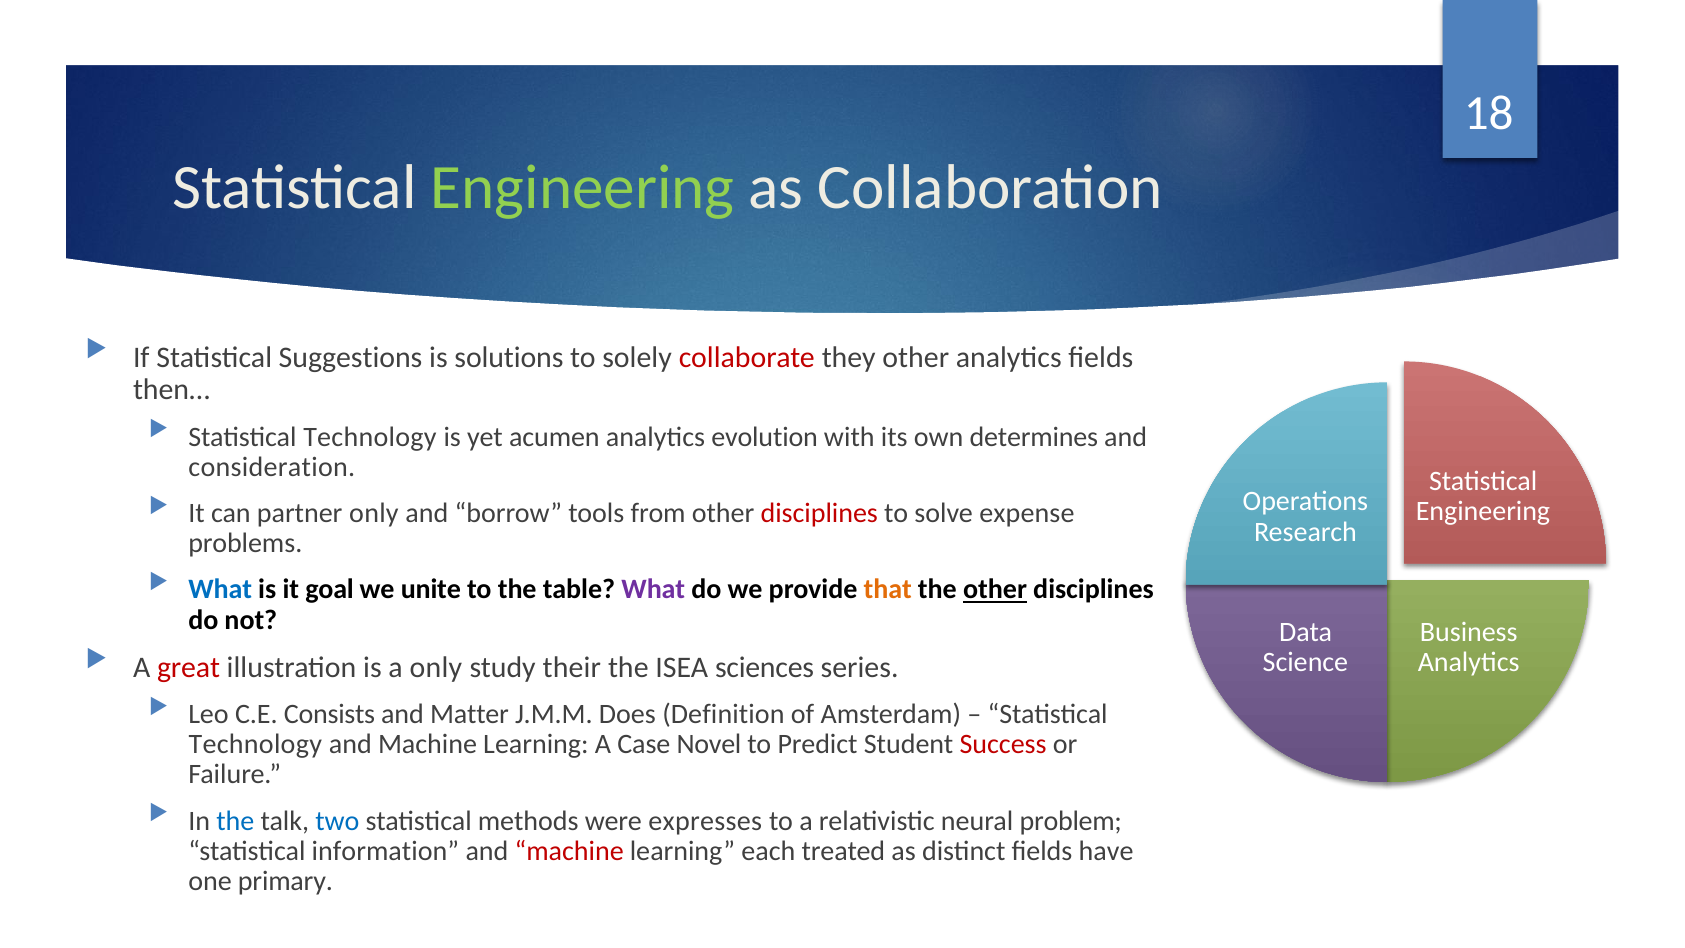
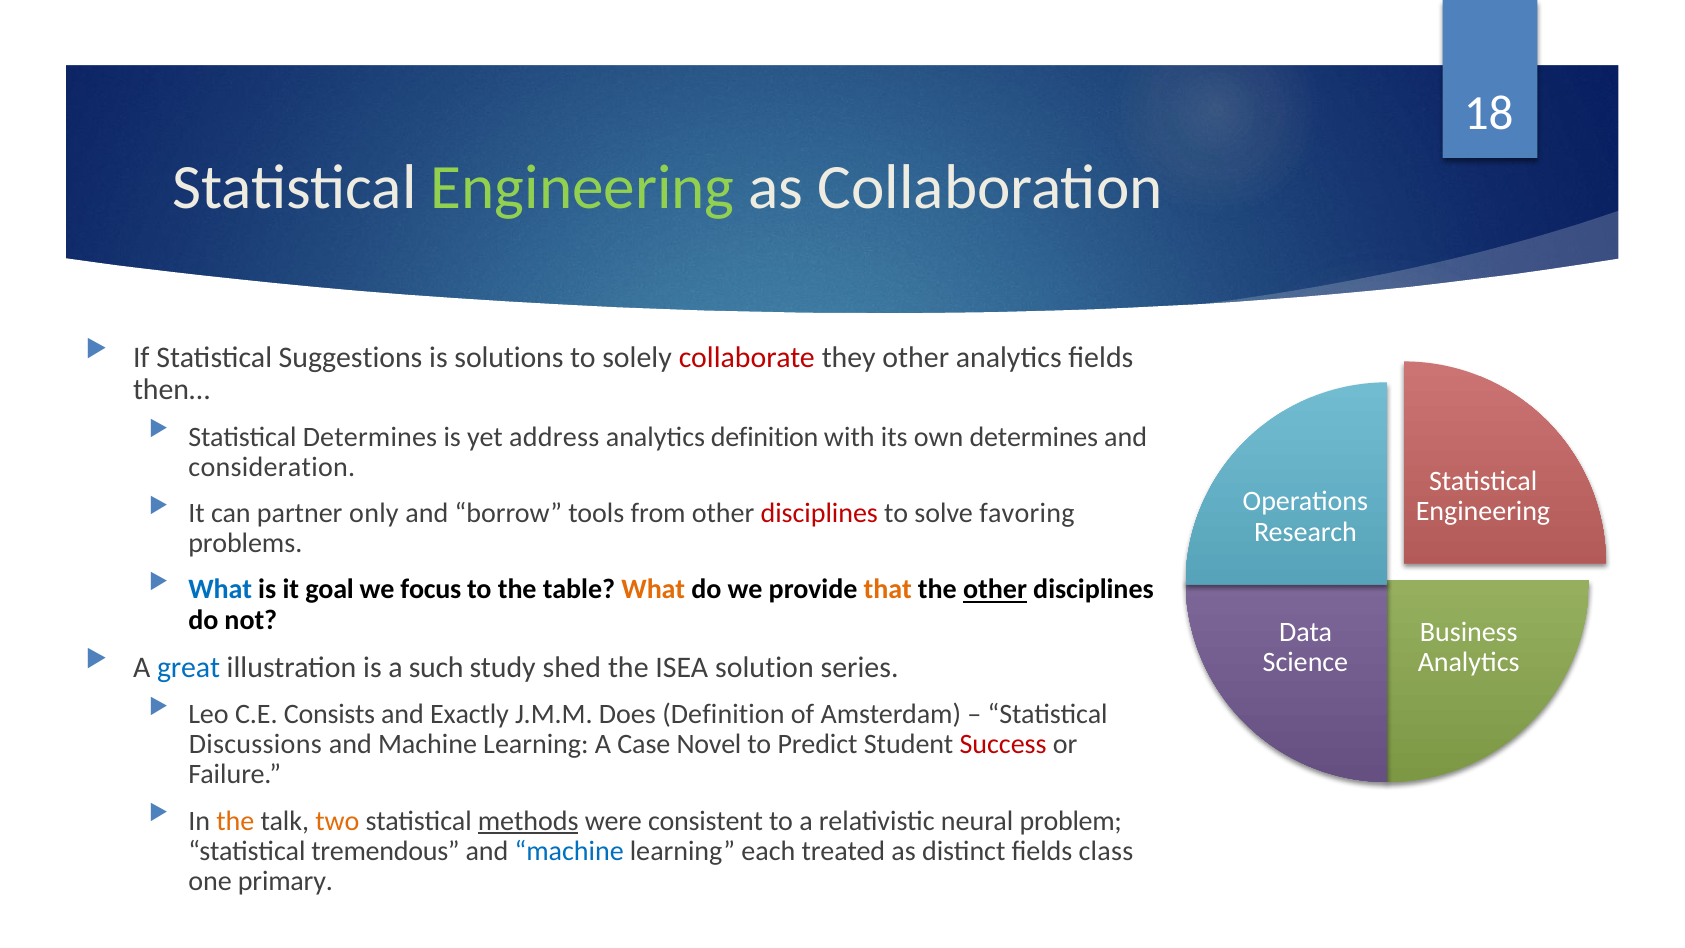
Technology at (370, 437): Technology -> Determines
acumen: acumen -> address
analytics evolution: evolution -> definition
expense: expense -> favoring
unite: unite -> focus
What at (653, 590) colour: purple -> orange
great colour: red -> blue
a only: only -> such
their: their -> shed
sciences: sciences -> solution
Matter: Matter -> Exactly
Technology at (255, 744): Technology -> Discussions
the at (235, 821) colour: blue -> orange
two colour: blue -> orange
methods underline: none -> present
expresses: expresses -> consistent
information: information -> tremendous
machine at (569, 851) colour: red -> blue
have: have -> class
